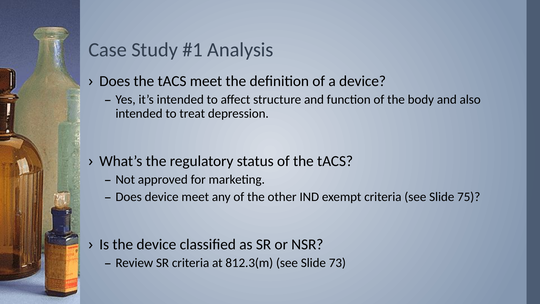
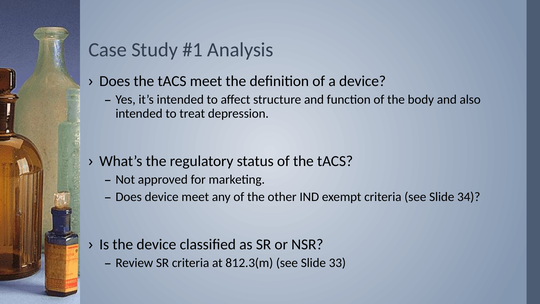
75: 75 -> 34
73: 73 -> 33
